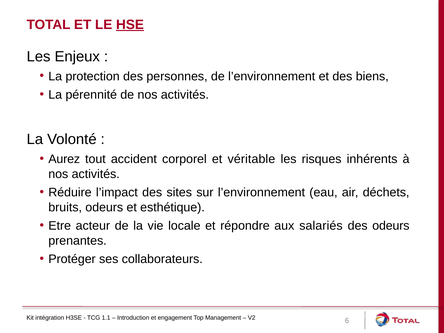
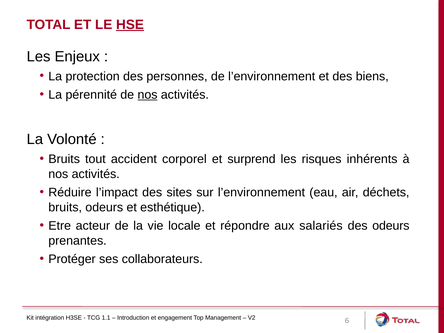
nos at (148, 95) underline: none -> present
Aurez at (64, 159): Aurez -> Bruits
véritable: véritable -> surprend
